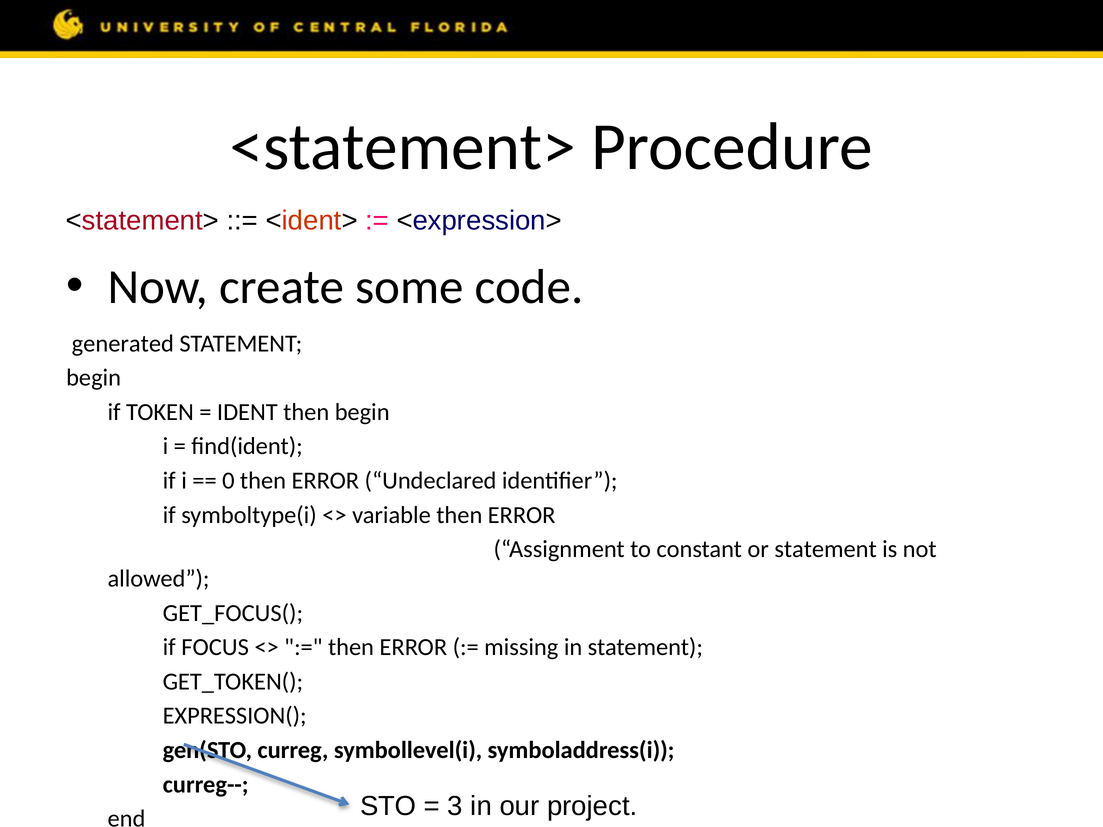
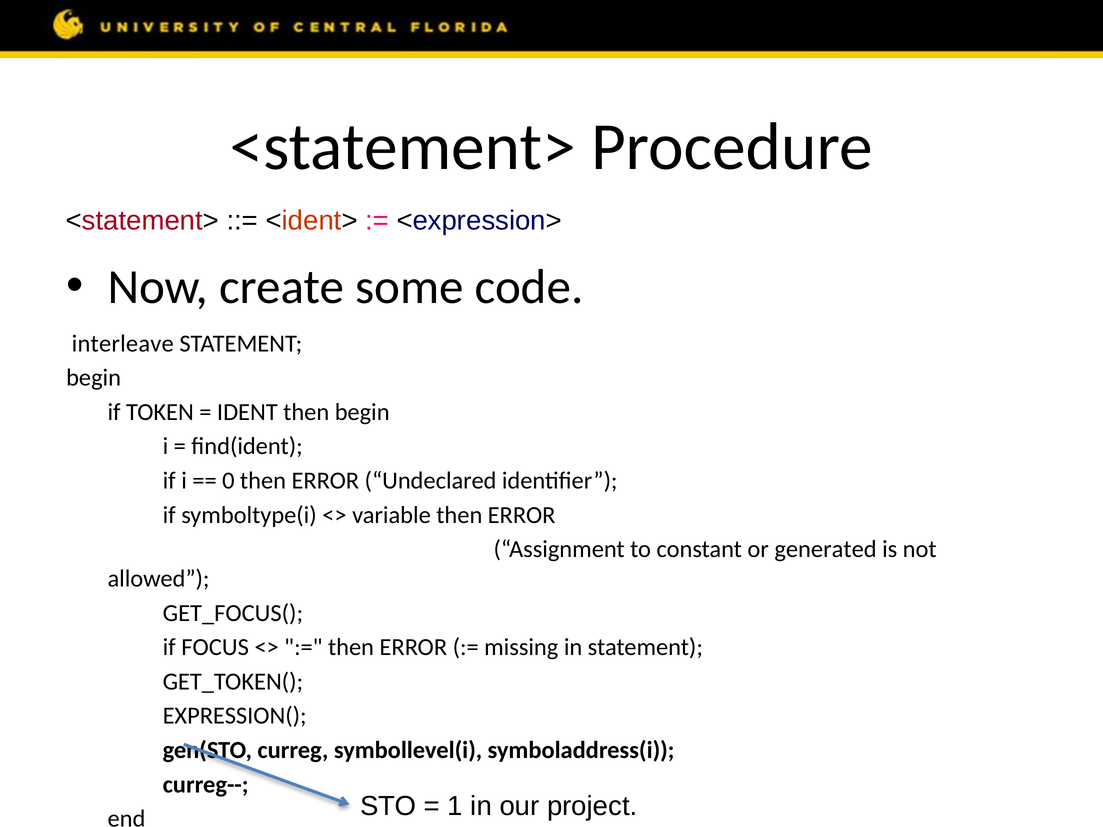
generated: generated -> interleave
or statement: statement -> generated
3: 3 -> 1
